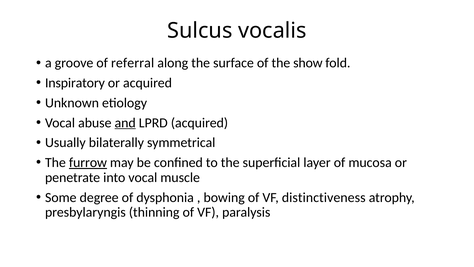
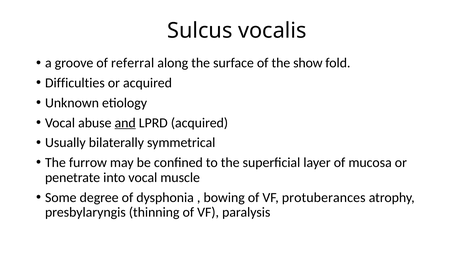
Inspiratory: Inspiratory -> Difficulties
furrow underline: present -> none
distinctiveness: distinctiveness -> protuberances
